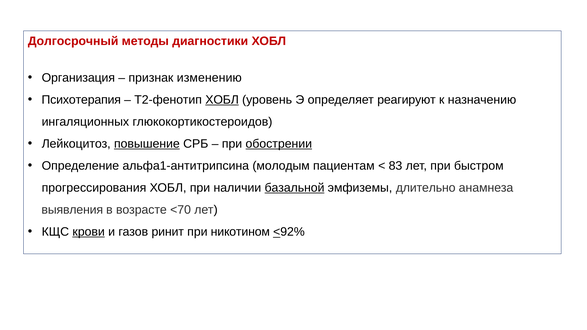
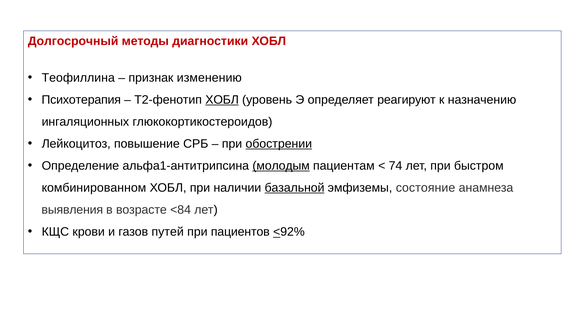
Организация: Организация -> Теофиллина
повышение underline: present -> none
молодым underline: none -> present
83: 83 -> 74
прогрессирования: прогрессирования -> комбинированном
длительно: длительно -> состояние
<70: <70 -> <84
крови underline: present -> none
ринит: ринит -> путей
никотином: никотином -> пациентов
